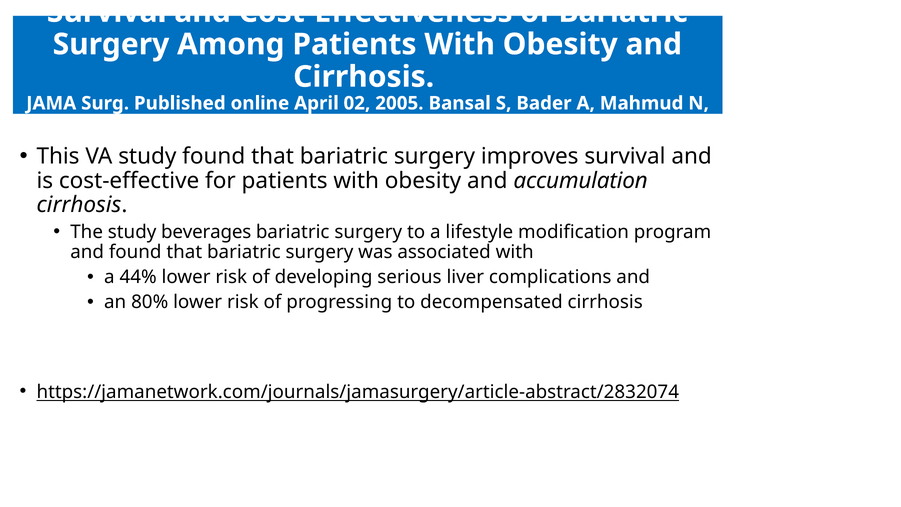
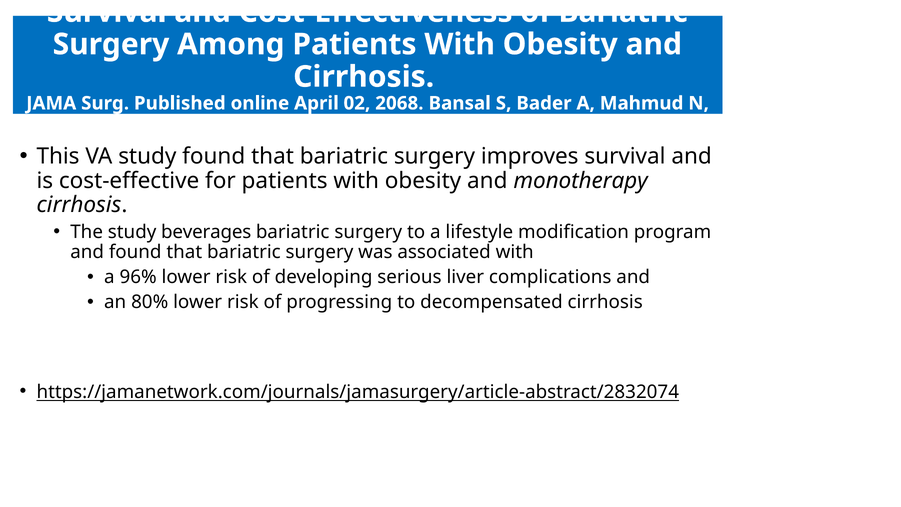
2005: 2005 -> 2068
accumulation: accumulation -> monotherapy
44%: 44% -> 96%
